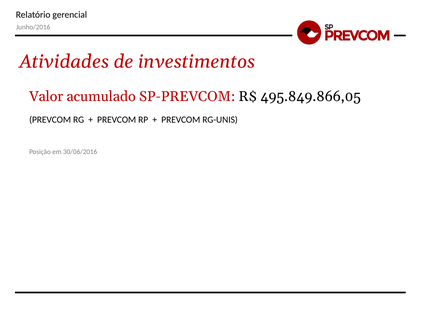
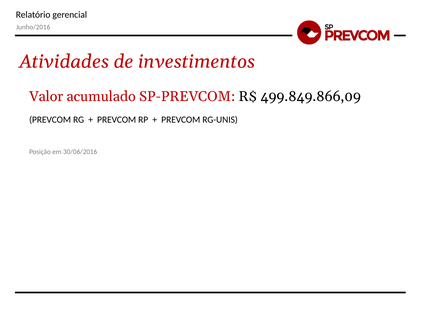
495.849.866,05: 495.849.866,05 -> 499.849.866,09
